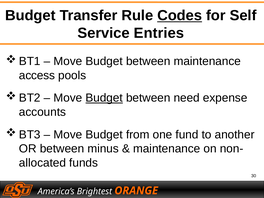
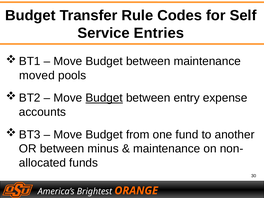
Codes underline: present -> none
access: access -> moved
need: need -> entry
